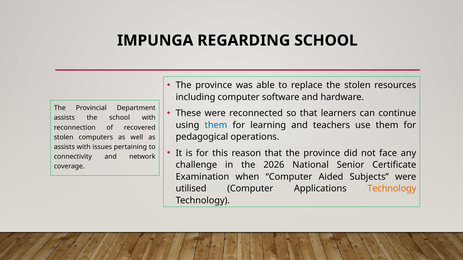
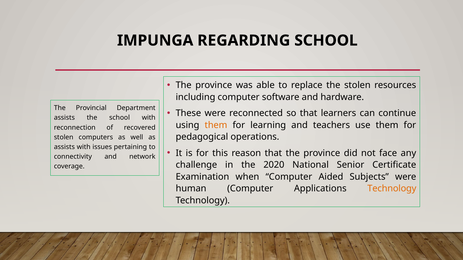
them at (216, 125) colour: blue -> orange
2026: 2026 -> 2020
utilised: utilised -> human
